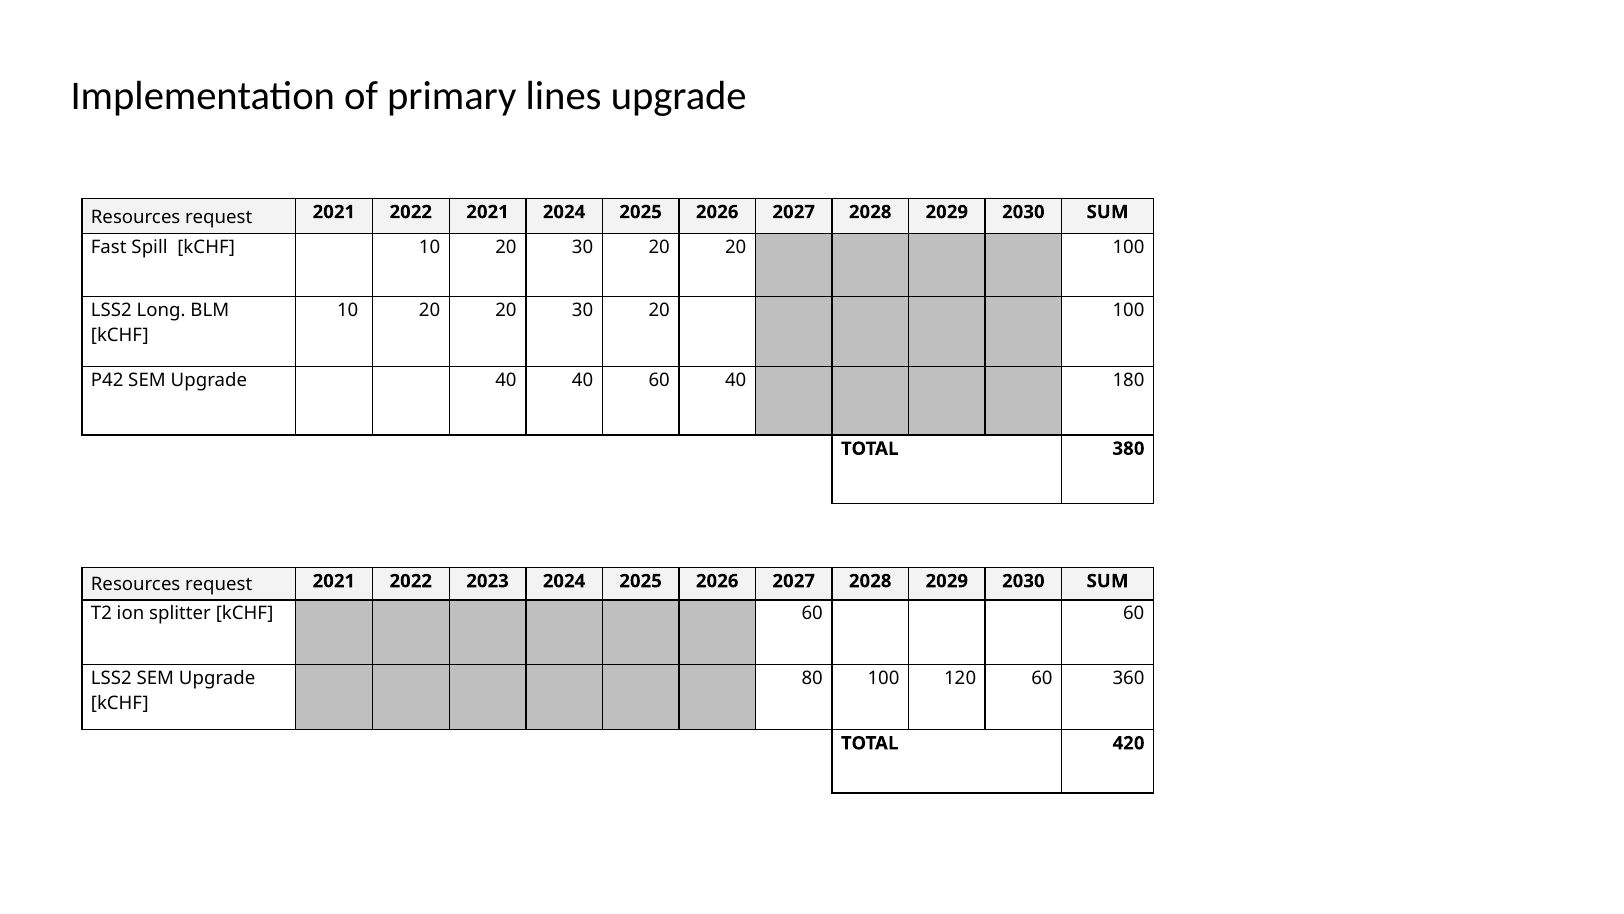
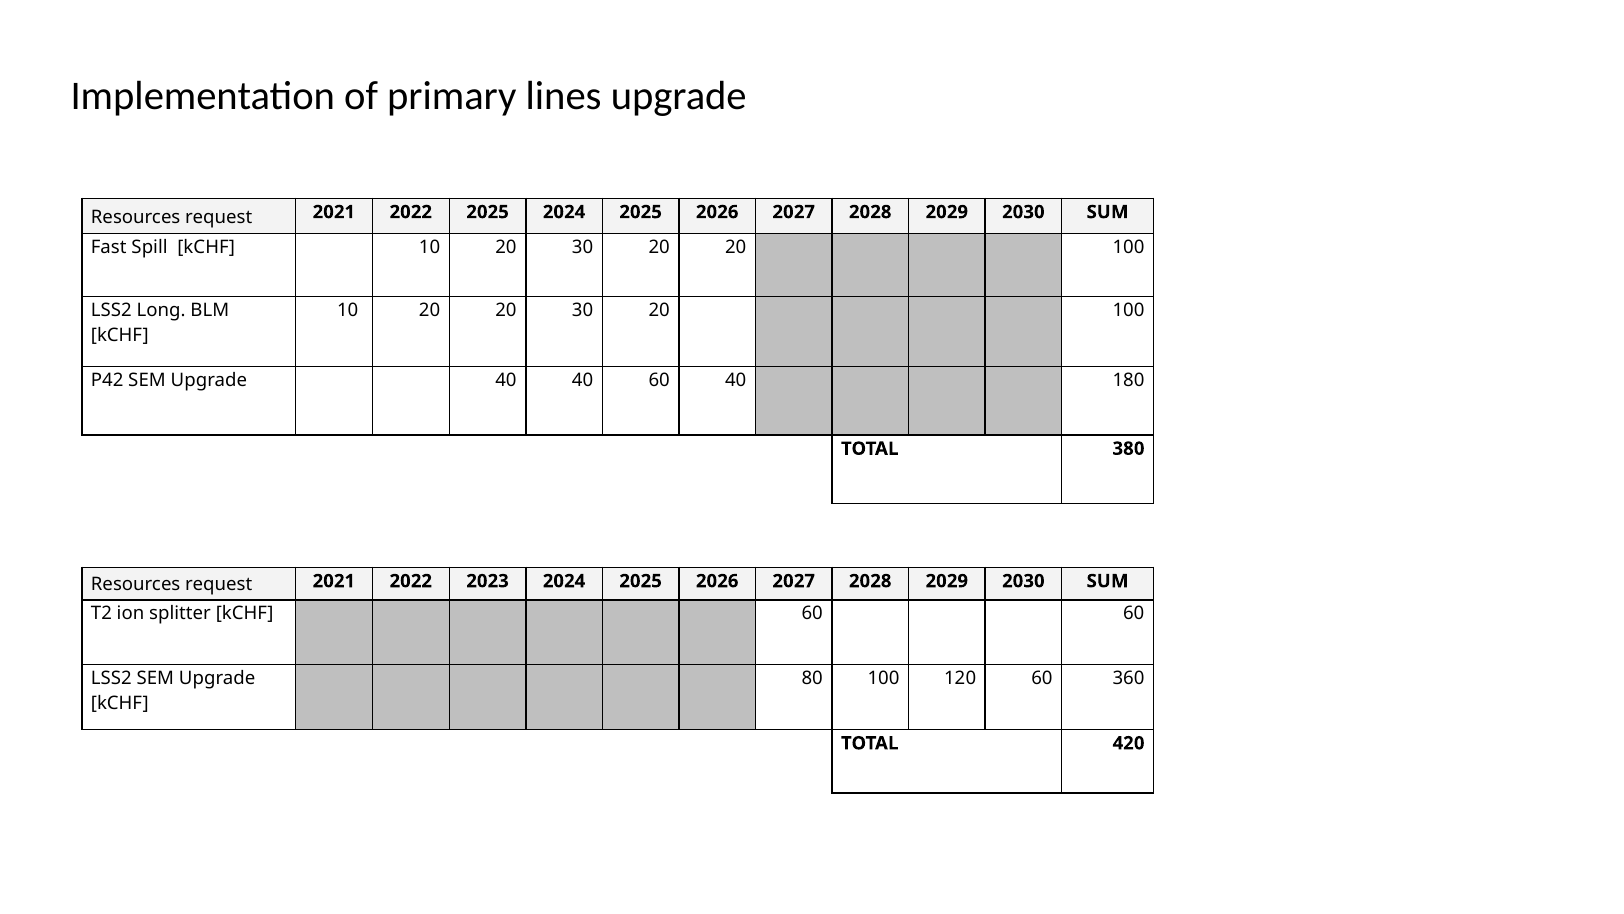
2022 2021: 2021 -> 2025
